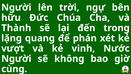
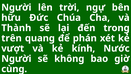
lặng: lặng -> trên
vinh: vinh -> kính
